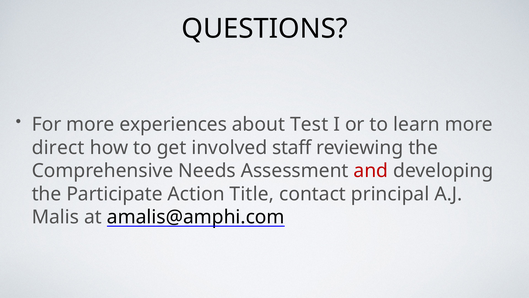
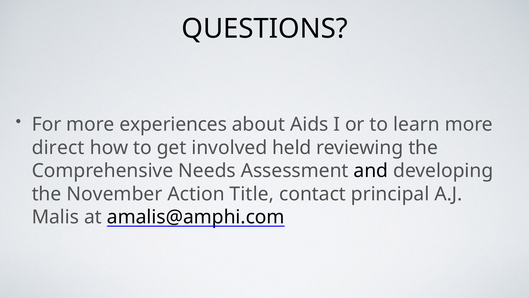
Test: Test -> Aids
staff: staff -> held
and colour: red -> black
Participate: Participate -> November
